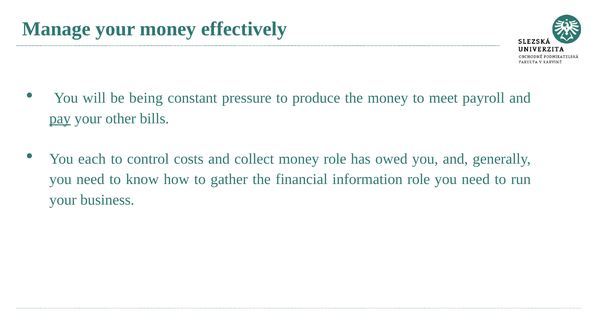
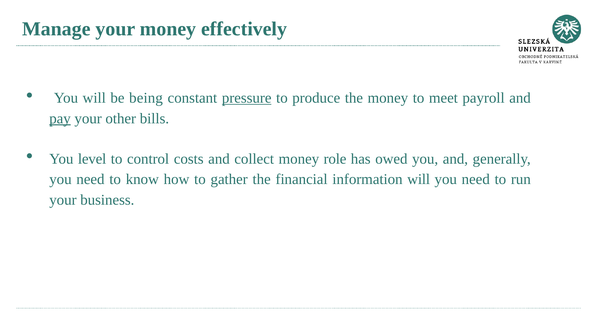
pressure underline: none -> present
each: each -> level
information role: role -> will
